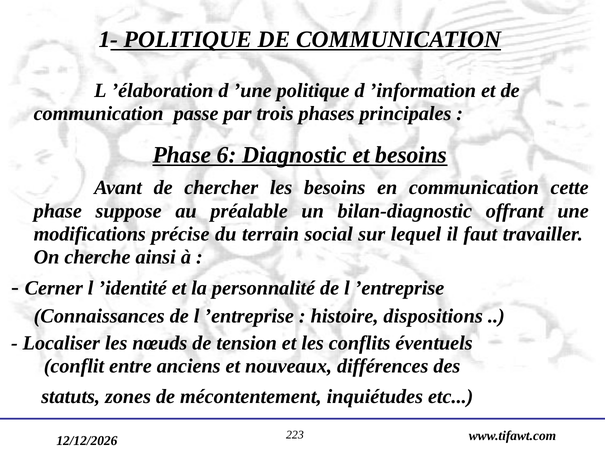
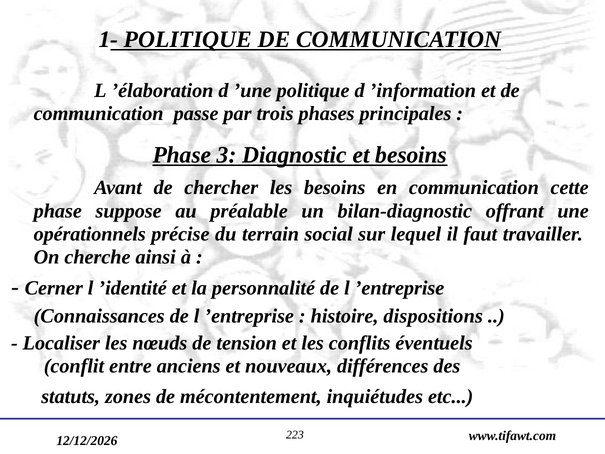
6: 6 -> 3
modifications: modifications -> opérationnels
